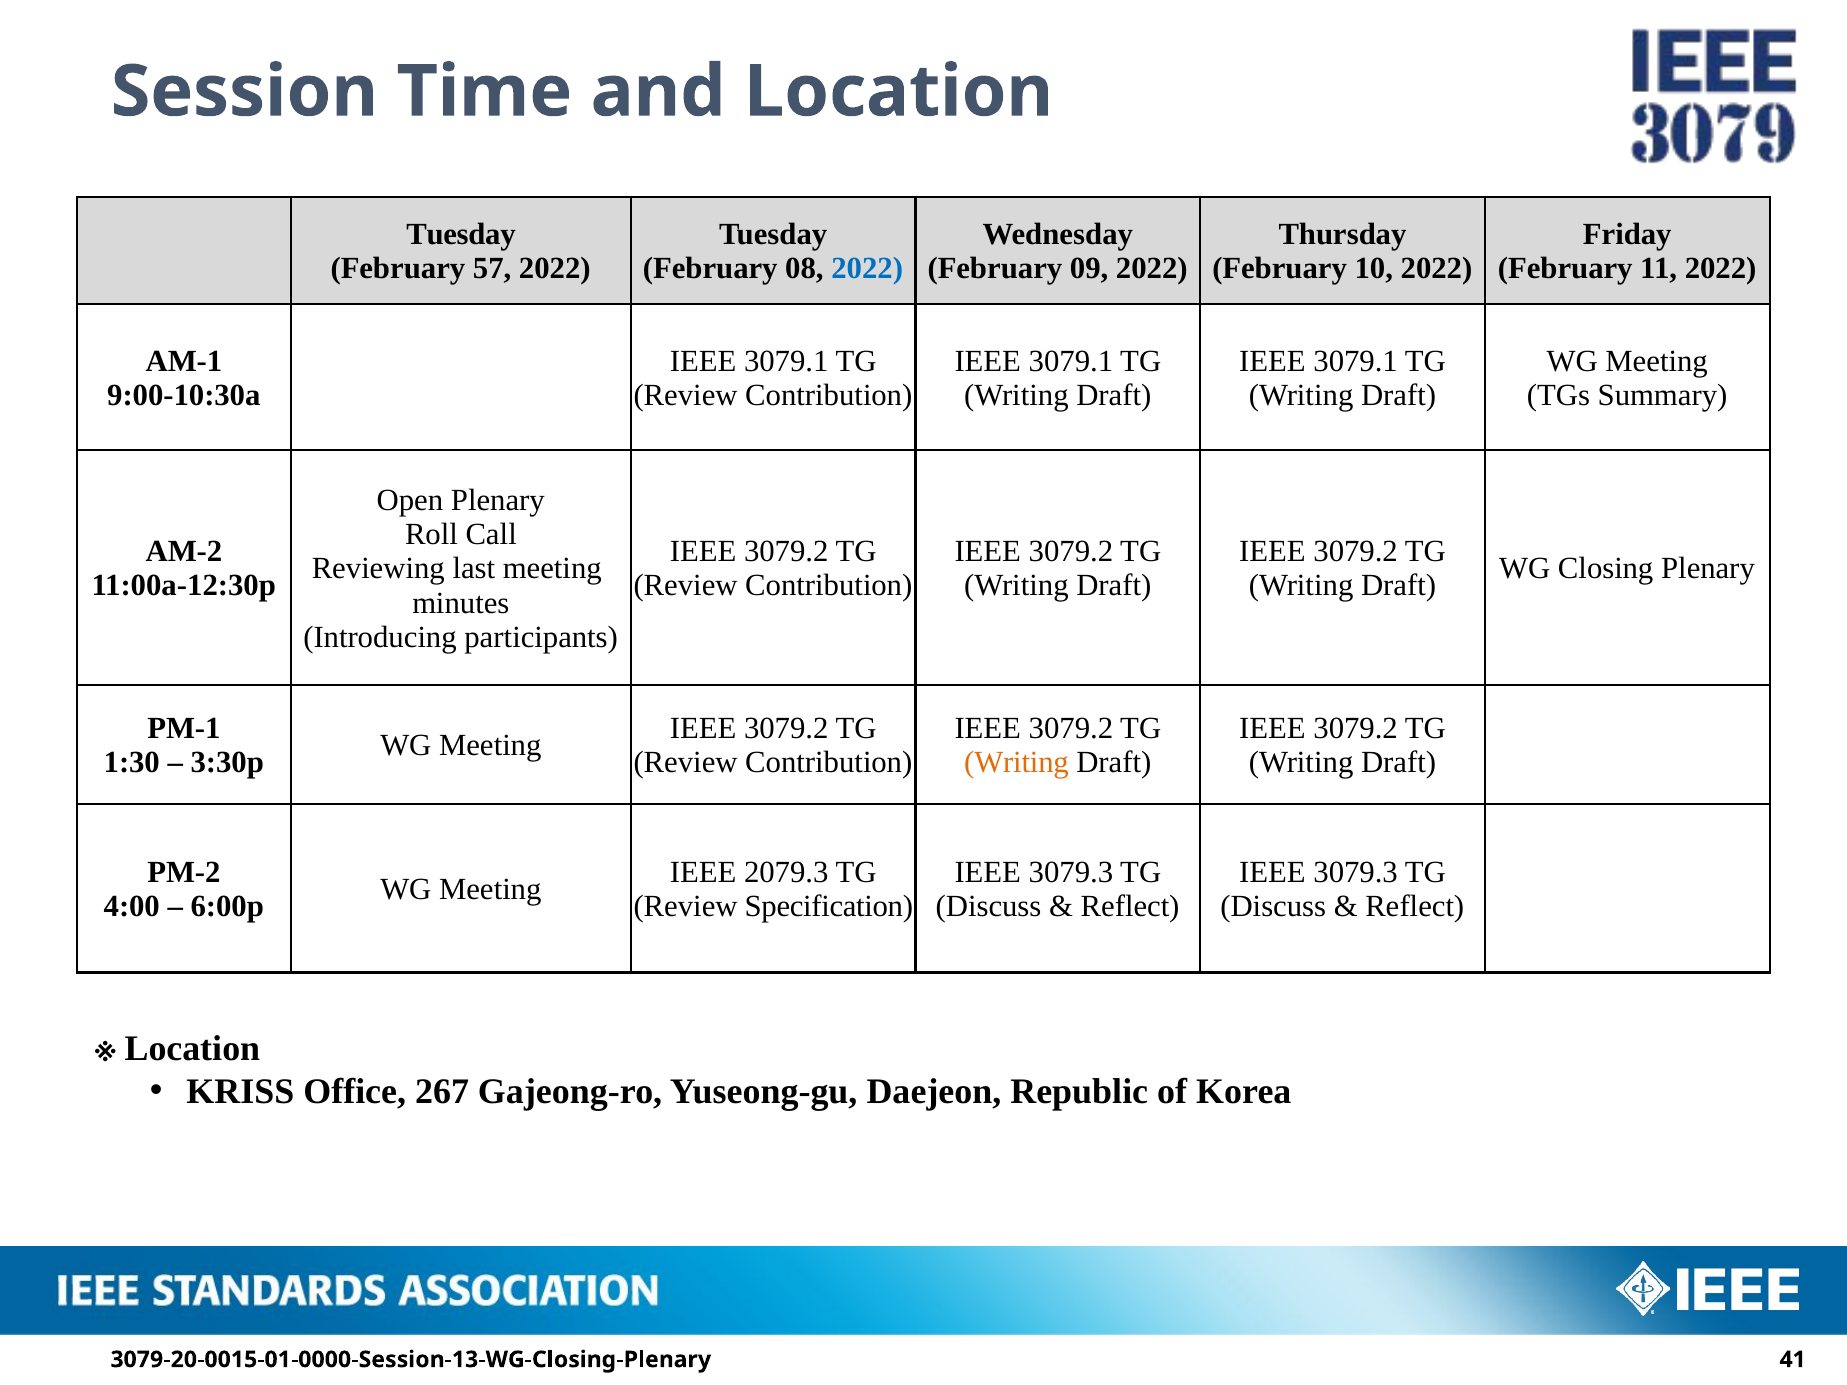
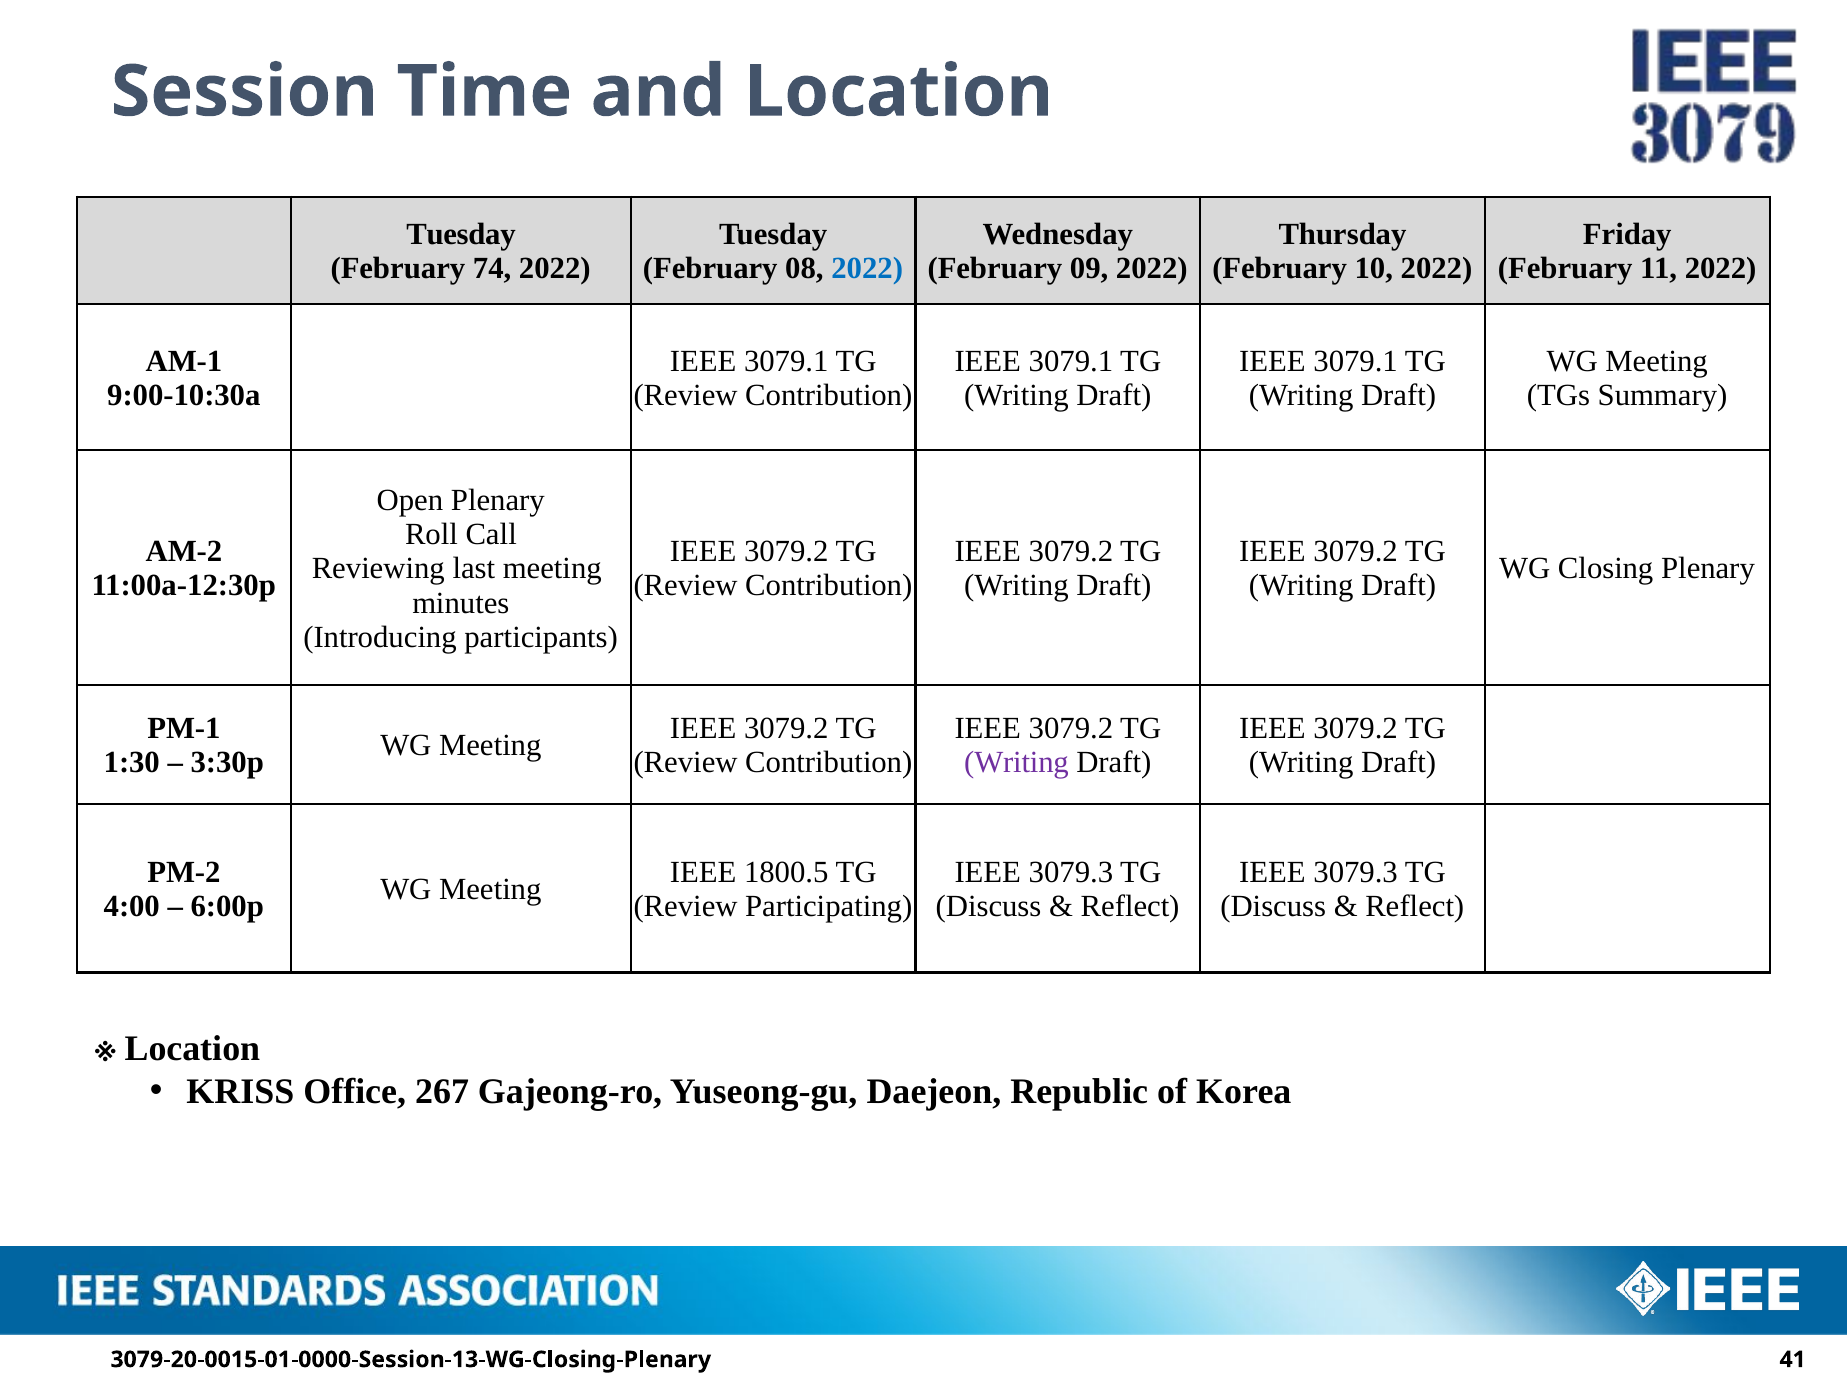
57: 57 -> 74
Writing at (1017, 763) colour: orange -> purple
2079.3: 2079.3 -> 1800.5
Specification: Specification -> Participating
